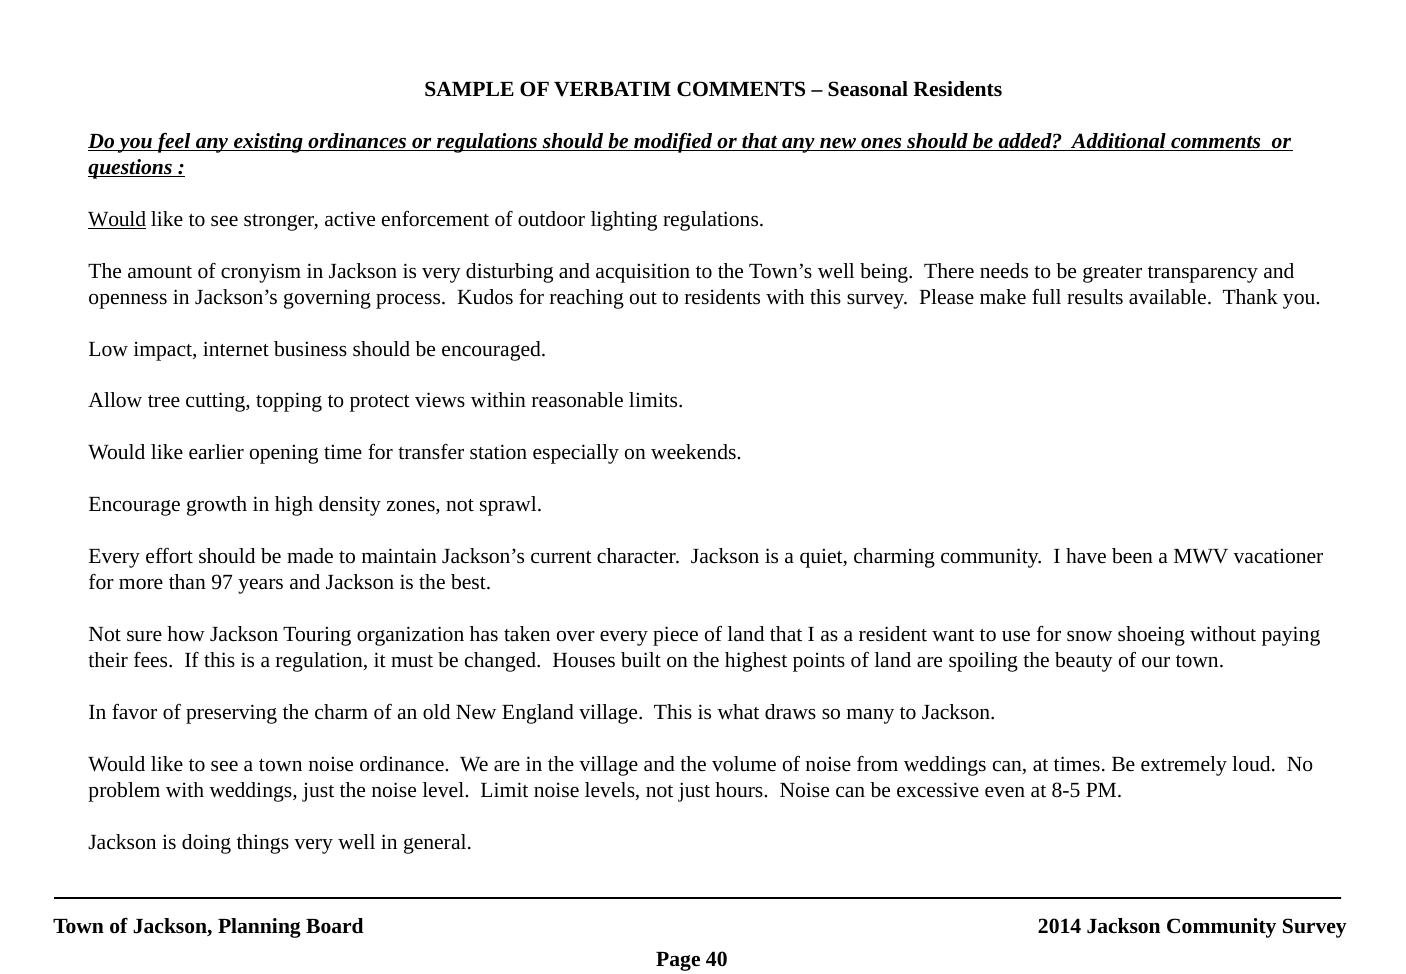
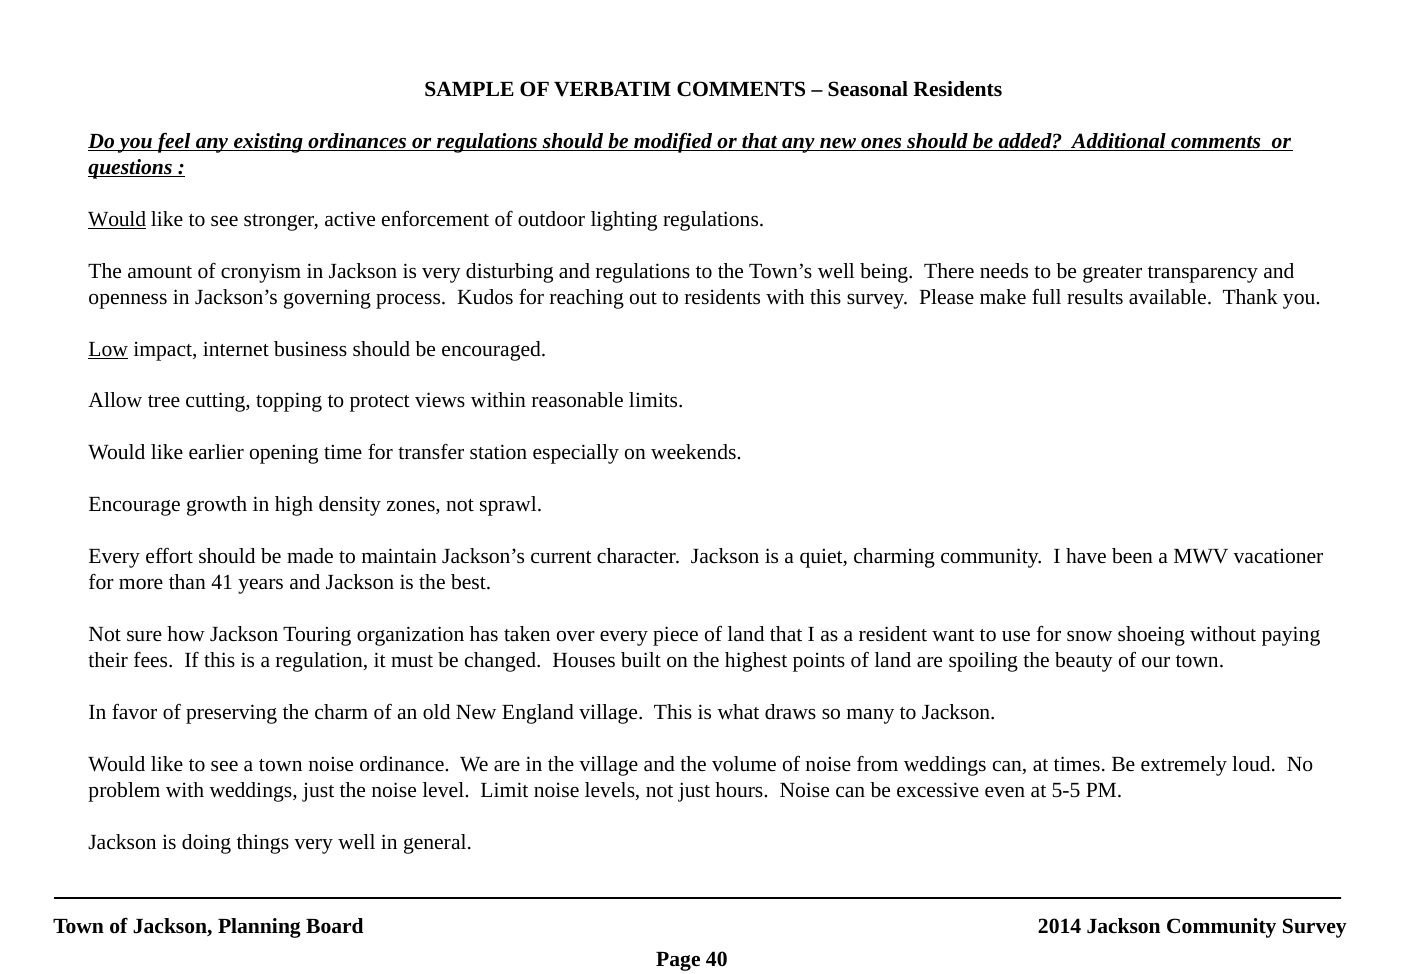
and acquisition: acquisition -> regulations
Low underline: none -> present
97: 97 -> 41
8-5: 8-5 -> 5-5
